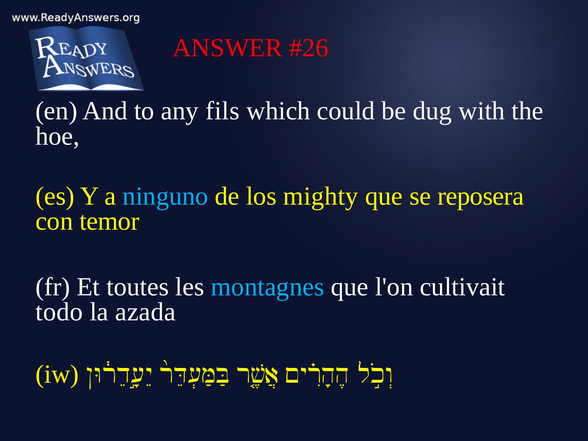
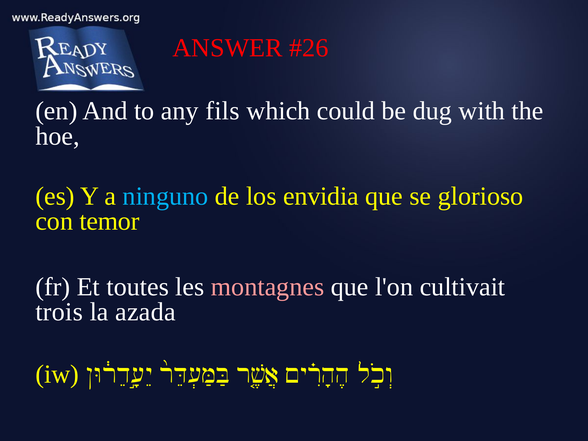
mighty: mighty -> envidia
reposera: reposera -> glorioso
montagnes colour: light blue -> pink
todo: todo -> trois
